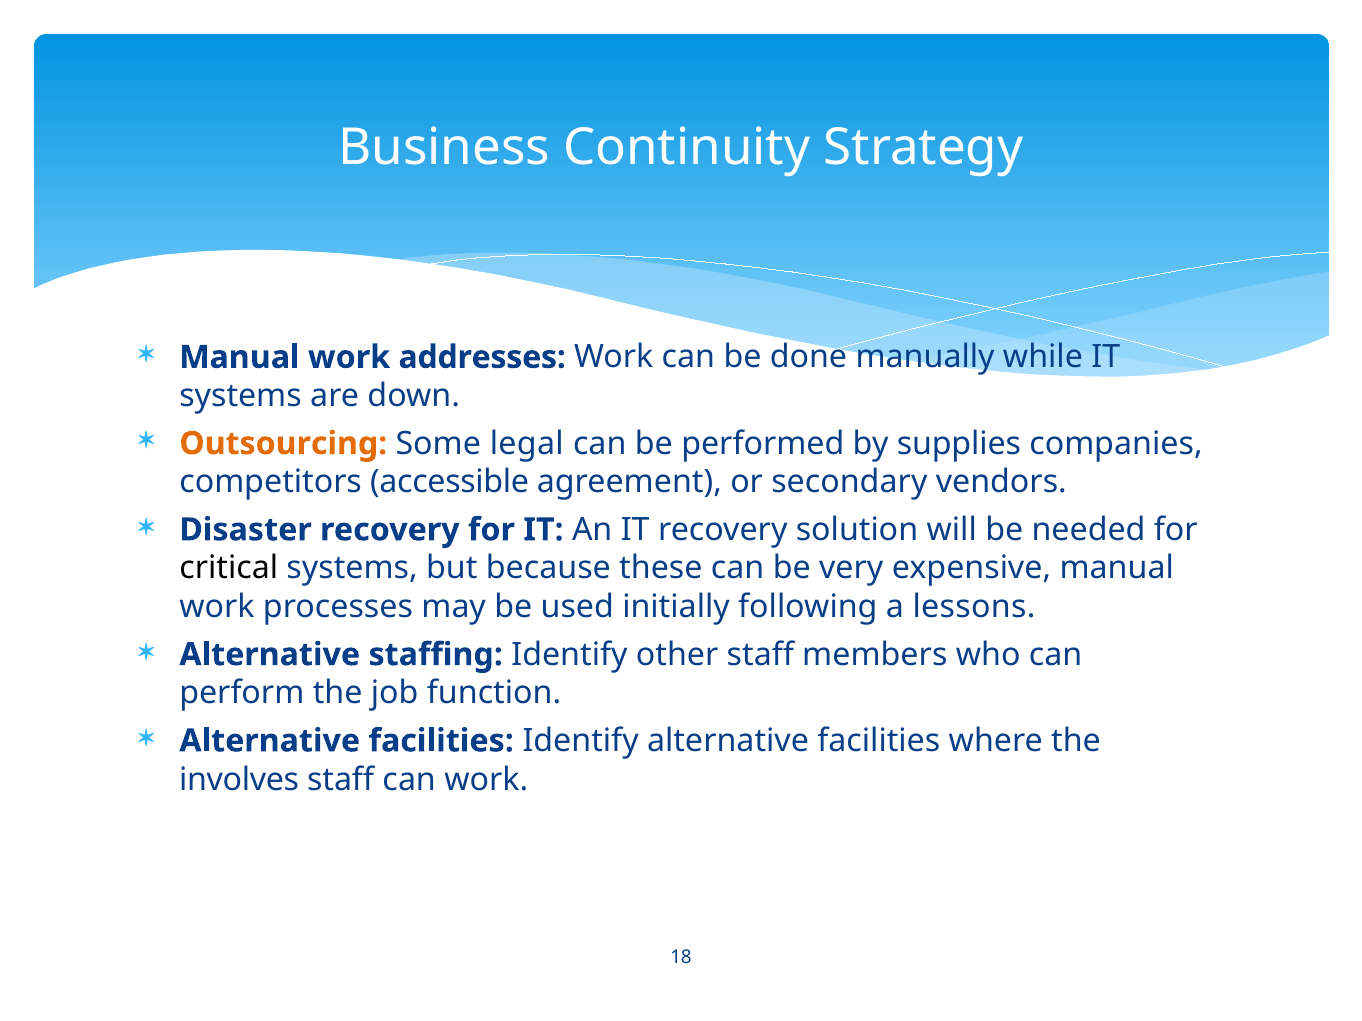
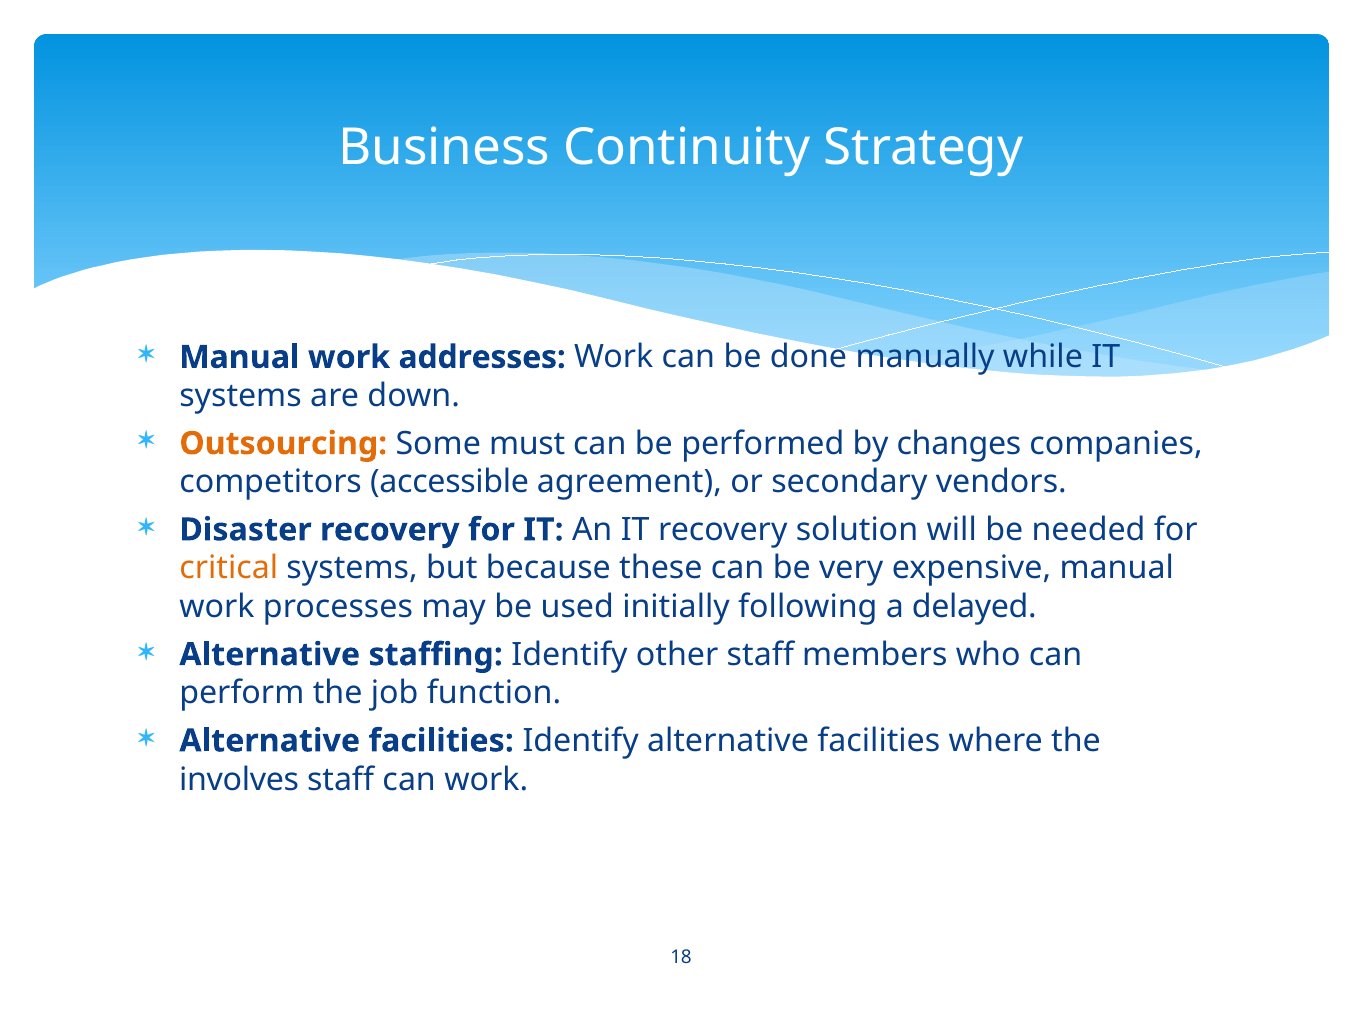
legal: legal -> must
supplies: supplies -> changes
critical colour: black -> orange
lessons: lessons -> delayed
